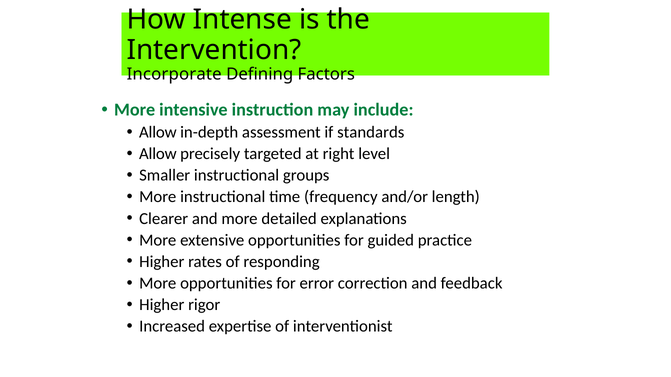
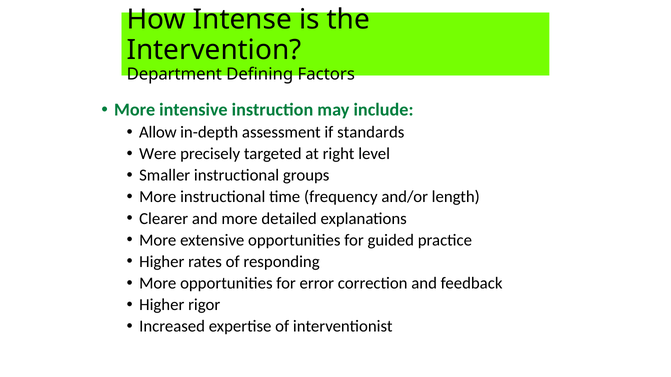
Incorporate: Incorporate -> Department
Allow at (158, 154): Allow -> Were
